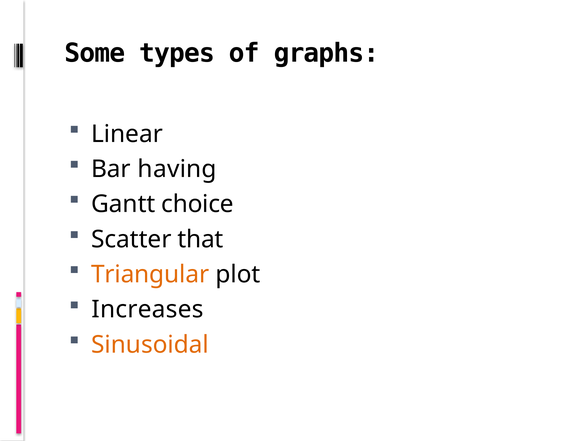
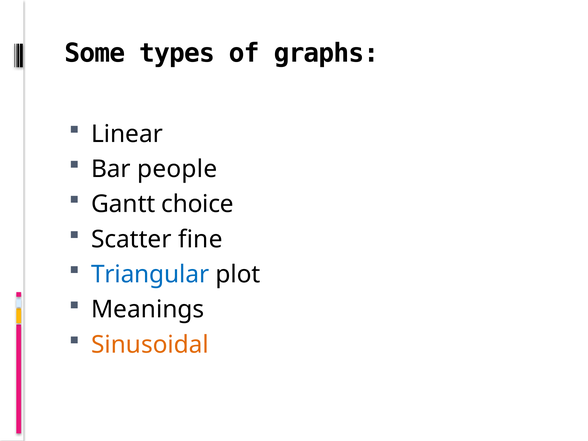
having: having -> people
that: that -> fine
Triangular colour: orange -> blue
Increases: Increases -> Meanings
